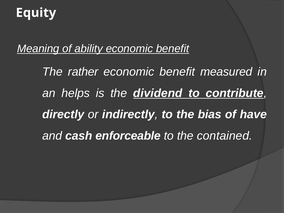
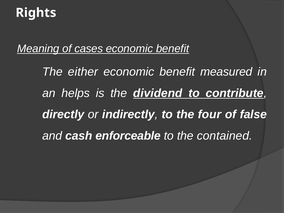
Equity: Equity -> Rights
ability: ability -> cases
rather: rather -> either
bias: bias -> four
have: have -> false
